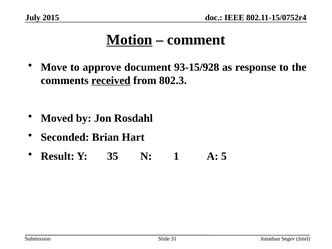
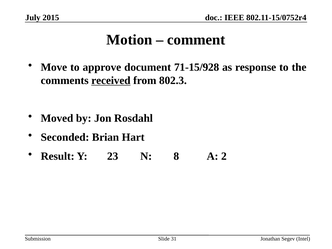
Motion underline: present -> none
93-15/928: 93-15/928 -> 71-15/928
35: 35 -> 23
1: 1 -> 8
5: 5 -> 2
